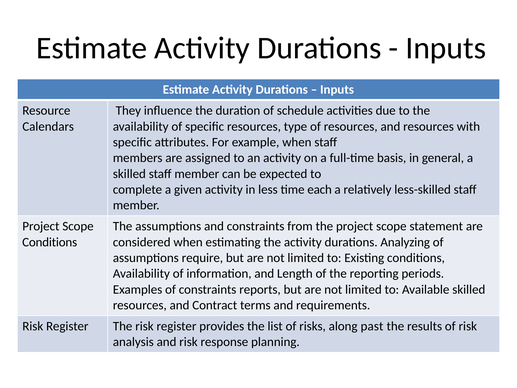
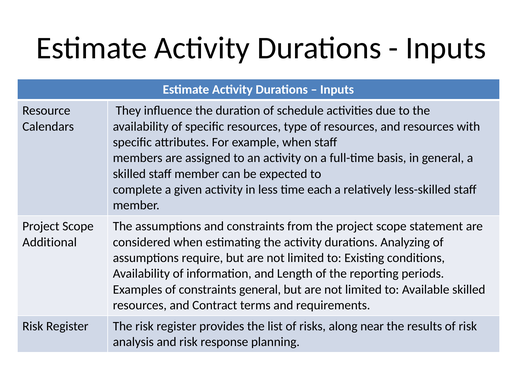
Conditions at (50, 242): Conditions -> Additional
constraints reports: reports -> general
past: past -> near
